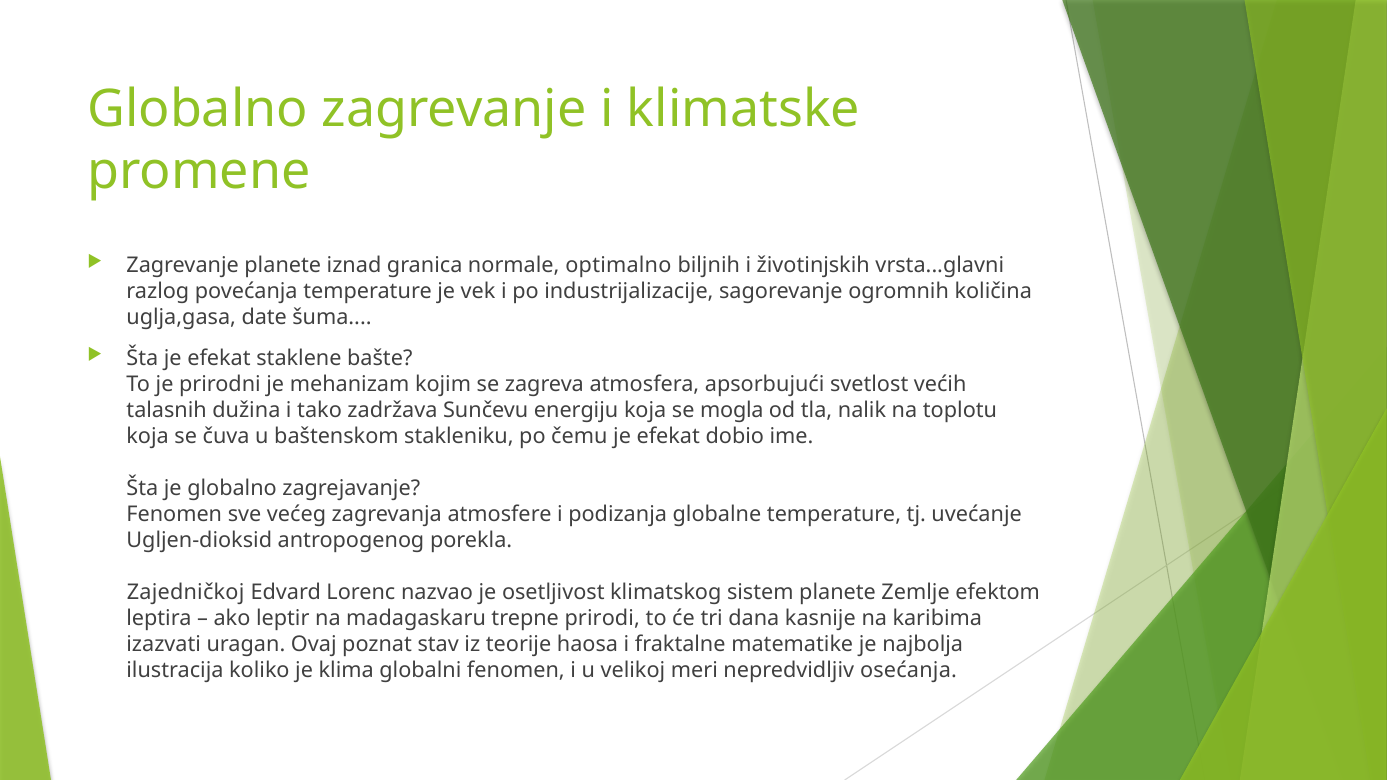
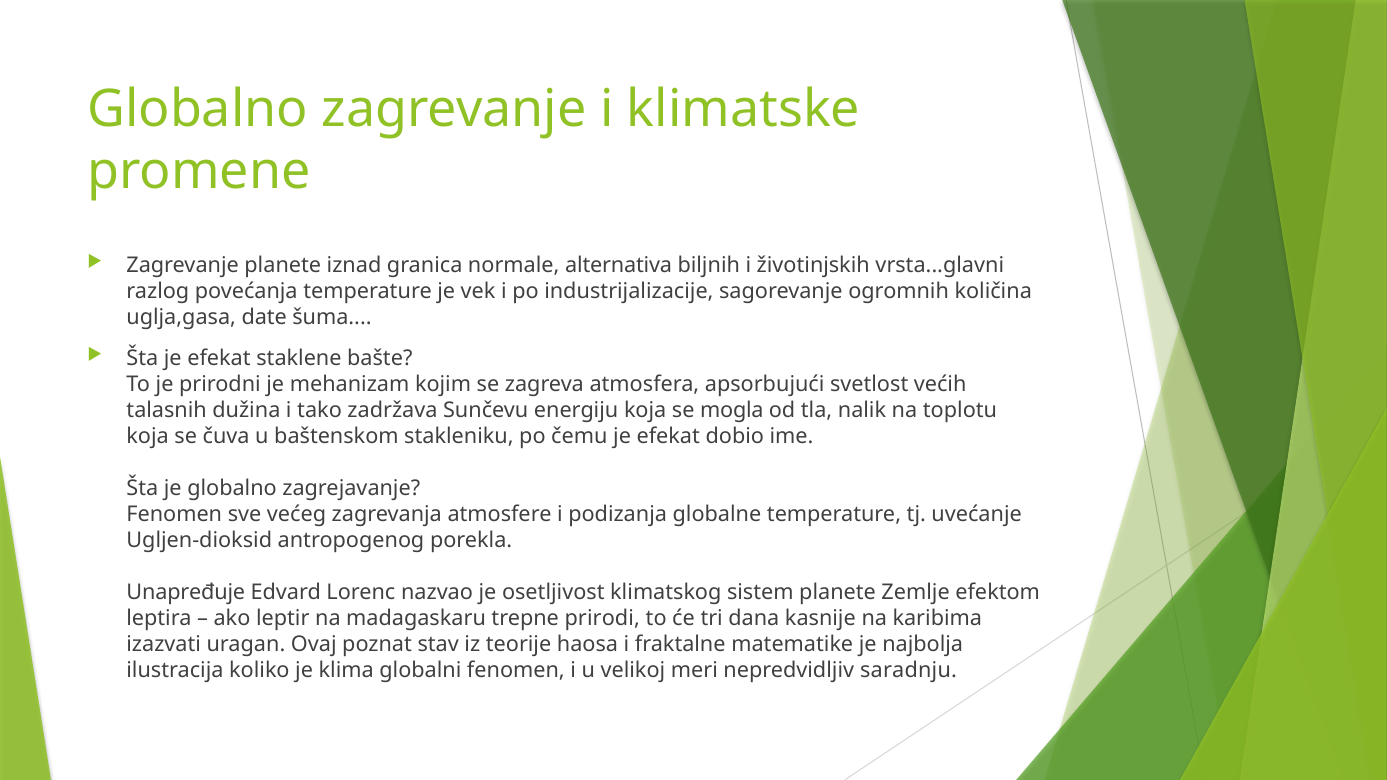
optimalno: optimalno -> alternativa
Zajedničkoj: Zajedničkoj -> Unapređuje
osećanja: osećanja -> saradnju
